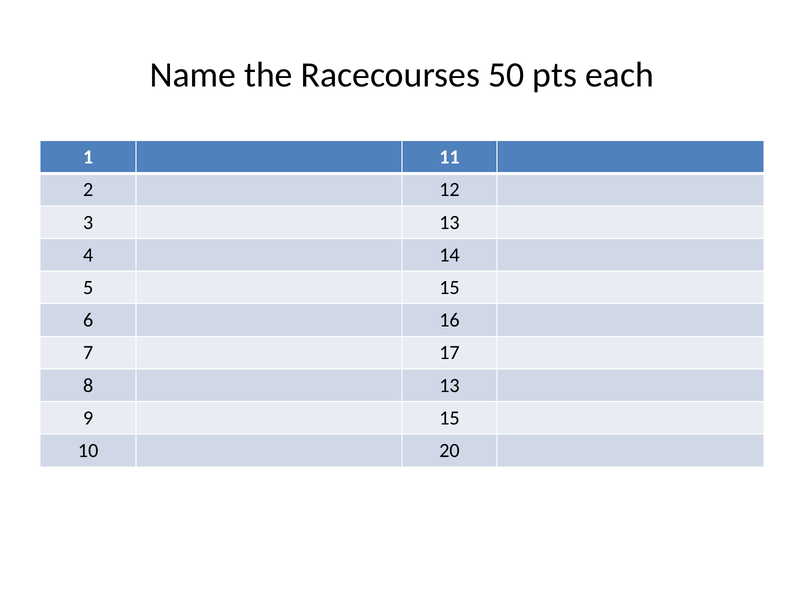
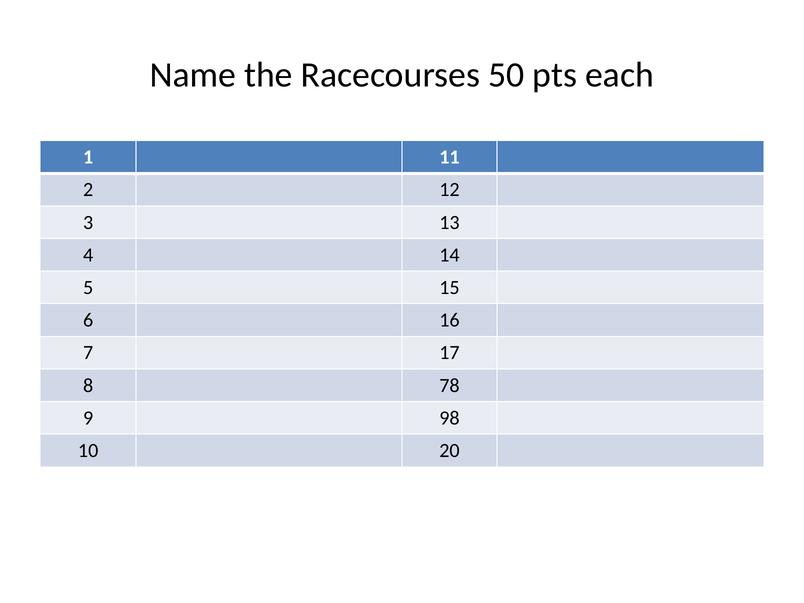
8 13: 13 -> 78
9 15: 15 -> 98
